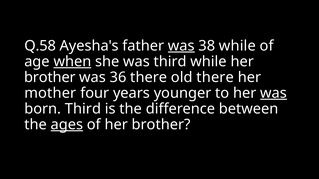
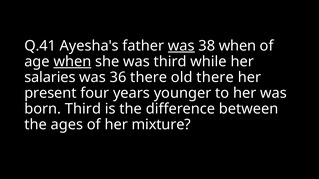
Q.58: Q.58 -> Q.41
38 while: while -> when
brother at (50, 77): brother -> salaries
mother: mother -> present
was at (274, 93) underline: present -> none
ages underline: present -> none
of her brother: brother -> mixture
